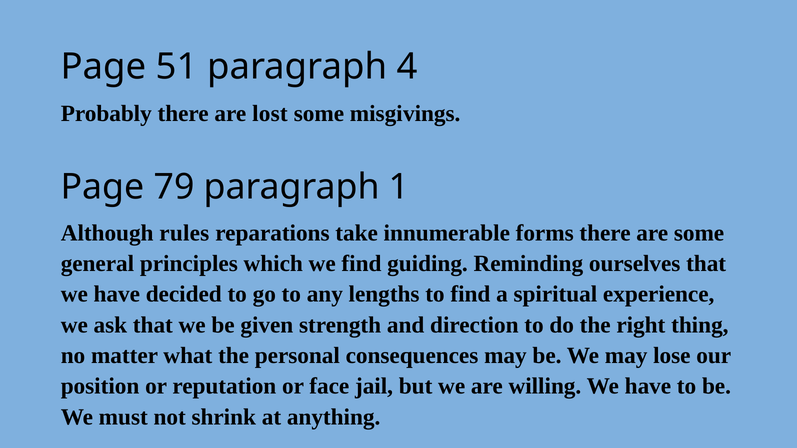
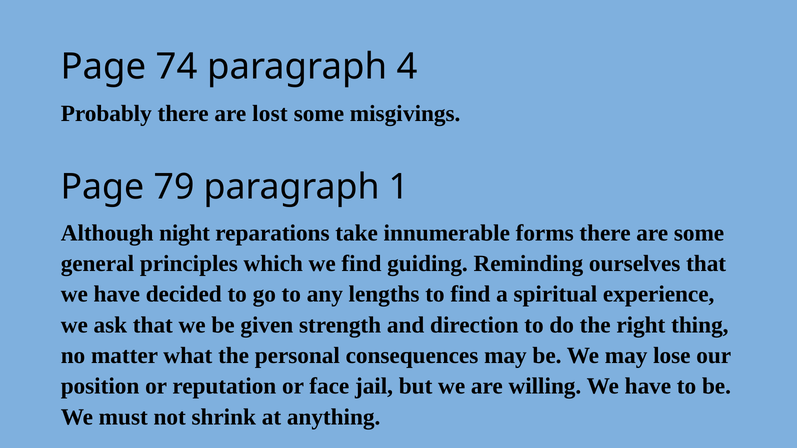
51: 51 -> 74
rules: rules -> night
